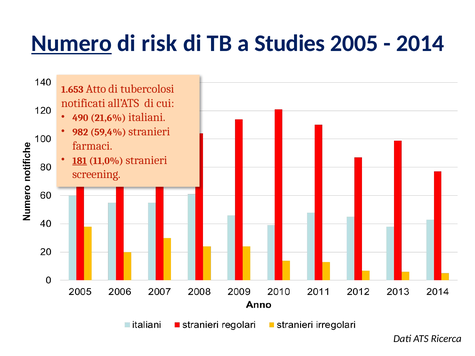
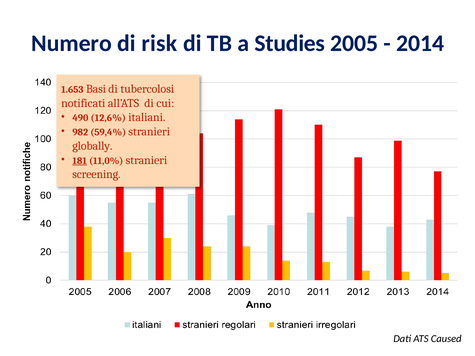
Numero underline: present -> none
Atto: Atto -> Basi
21,6%: 21,6% -> 12,6%
farmaci: farmaci -> globally
Ricerca: Ricerca -> Caused
